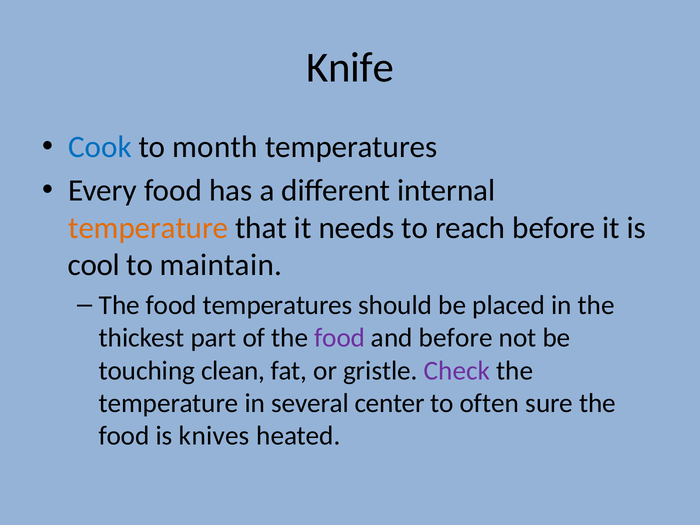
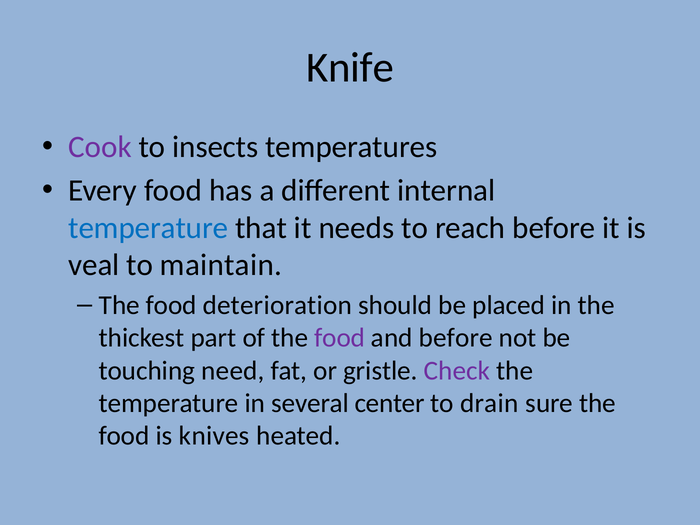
Cook colour: blue -> purple
month: month -> insects
temperature at (148, 228) colour: orange -> blue
cool: cool -> veal
food temperatures: temperatures -> deterioration
clean: clean -> need
often: often -> drain
